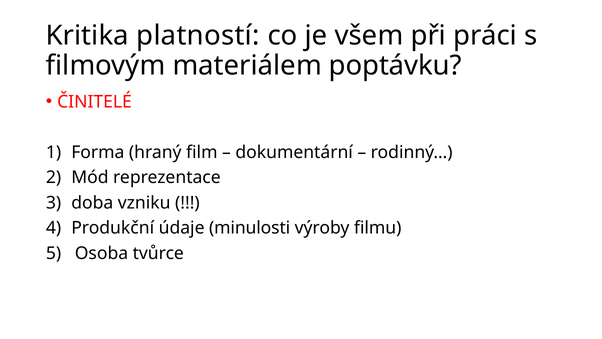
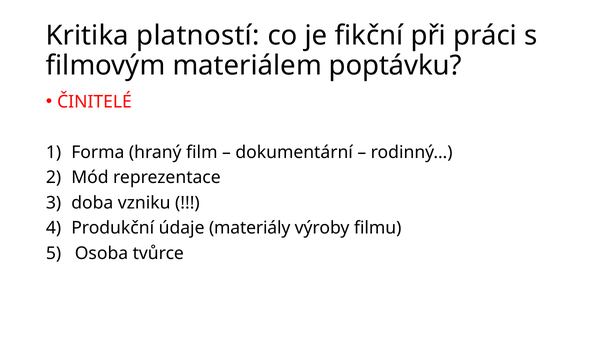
všem: všem -> fikční
minulosti: minulosti -> materiály
